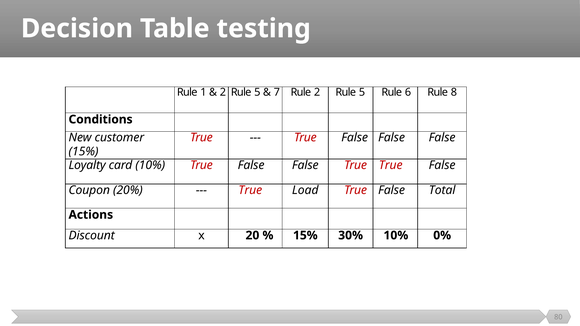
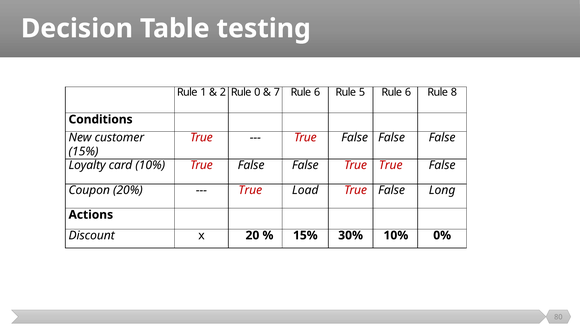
5 at (257, 92): 5 -> 0
7 Rule 2: 2 -> 6
Total: Total -> Long
